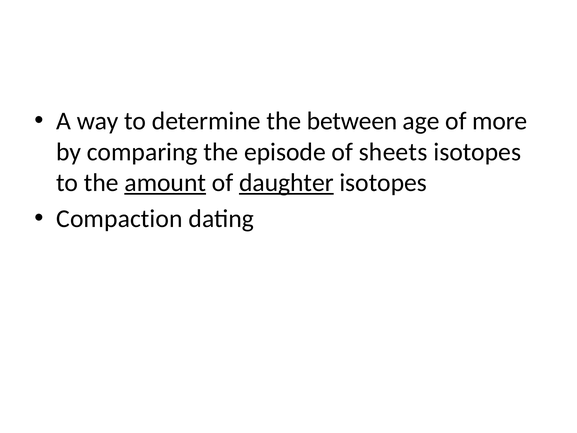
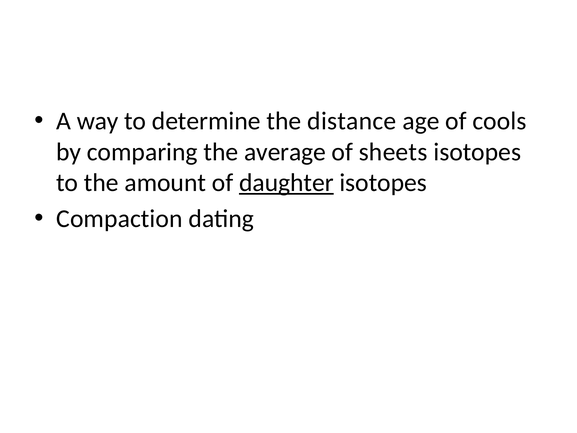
between: between -> distance
more: more -> cools
episode: episode -> average
amount underline: present -> none
